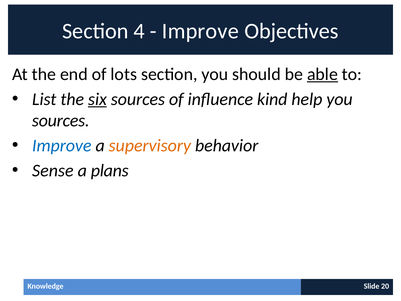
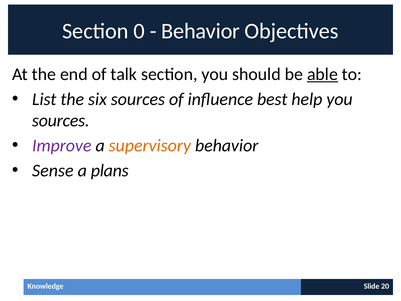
4: 4 -> 0
Improve at (200, 31): Improve -> Behavior
lots: lots -> talk
six underline: present -> none
kind: kind -> best
Improve at (62, 145) colour: blue -> purple
